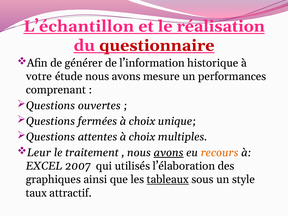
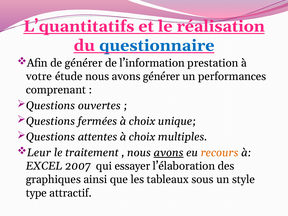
L’échantillon: L’échantillon -> L’quantitatifs
questionnaire colour: red -> blue
historique: historique -> prestation
avons mesure: mesure -> générer
utilisés: utilisés -> essayer
tableaux underline: present -> none
taux: taux -> type
